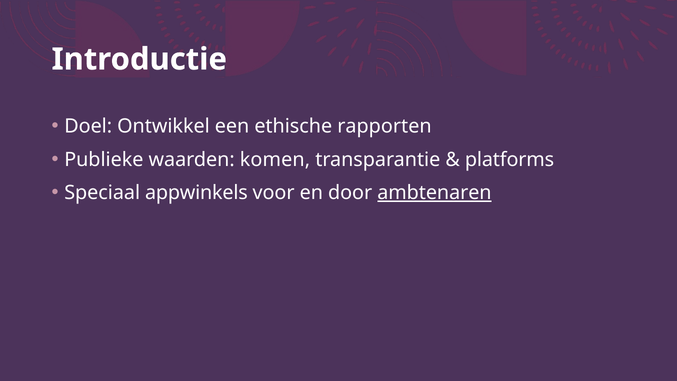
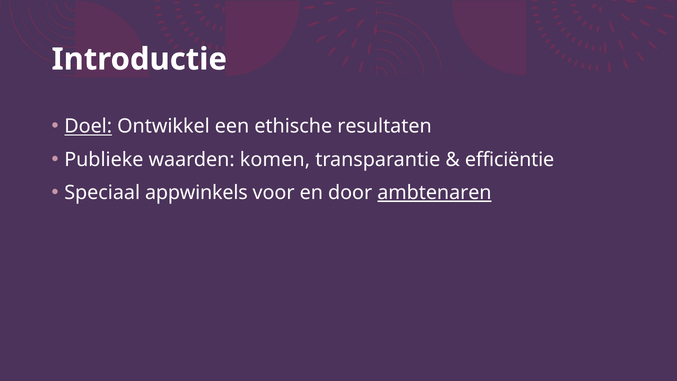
Doel underline: none -> present
rapporten: rapporten -> resultaten
platforms: platforms -> efficiëntie
